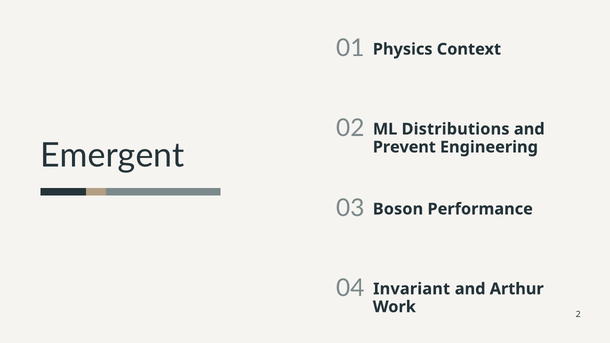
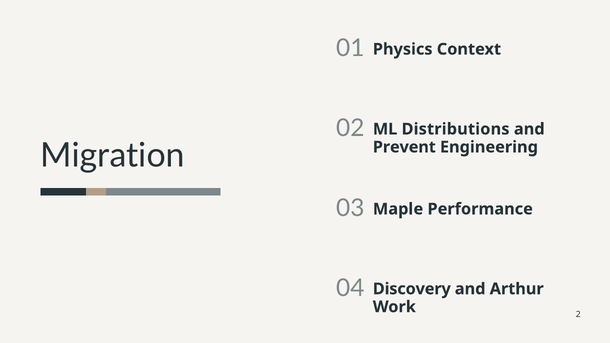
Emergent: Emergent -> Migration
Boson: Boson -> Maple
Invariant: Invariant -> Discovery
